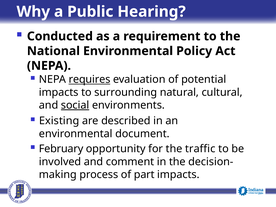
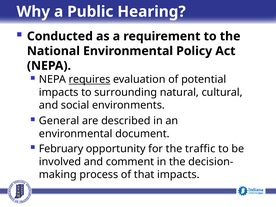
social underline: present -> none
Existing: Existing -> General
part: part -> that
